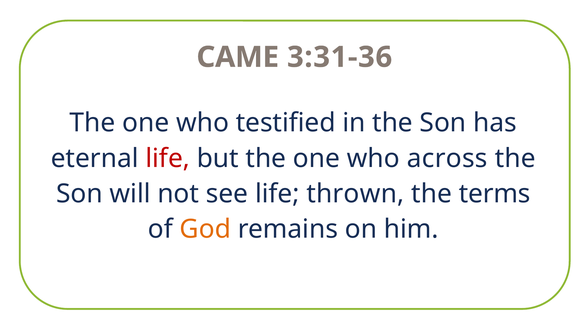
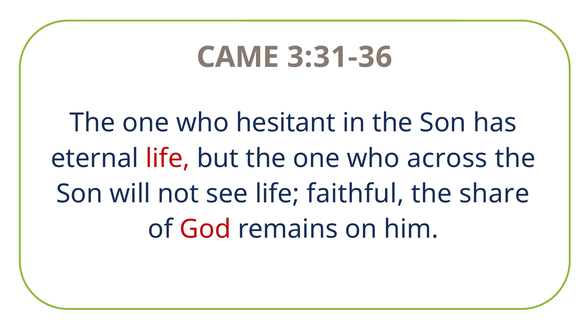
testified: testified -> hesitant
thrown: thrown -> faithful
terms: terms -> share
God colour: orange -> red
